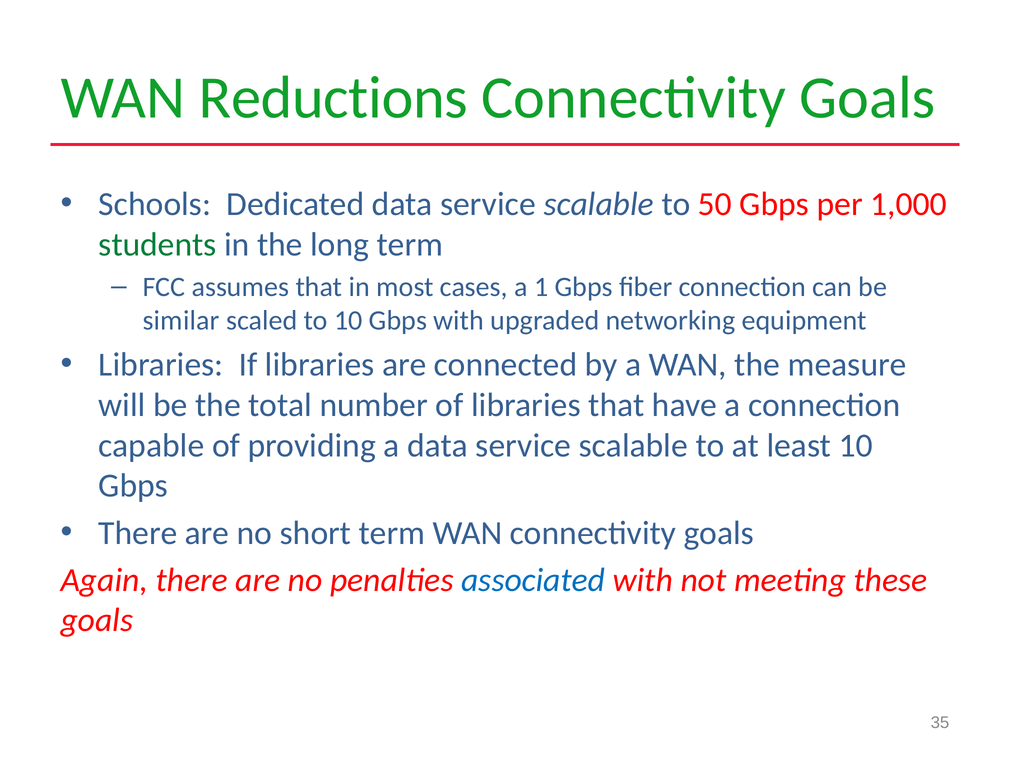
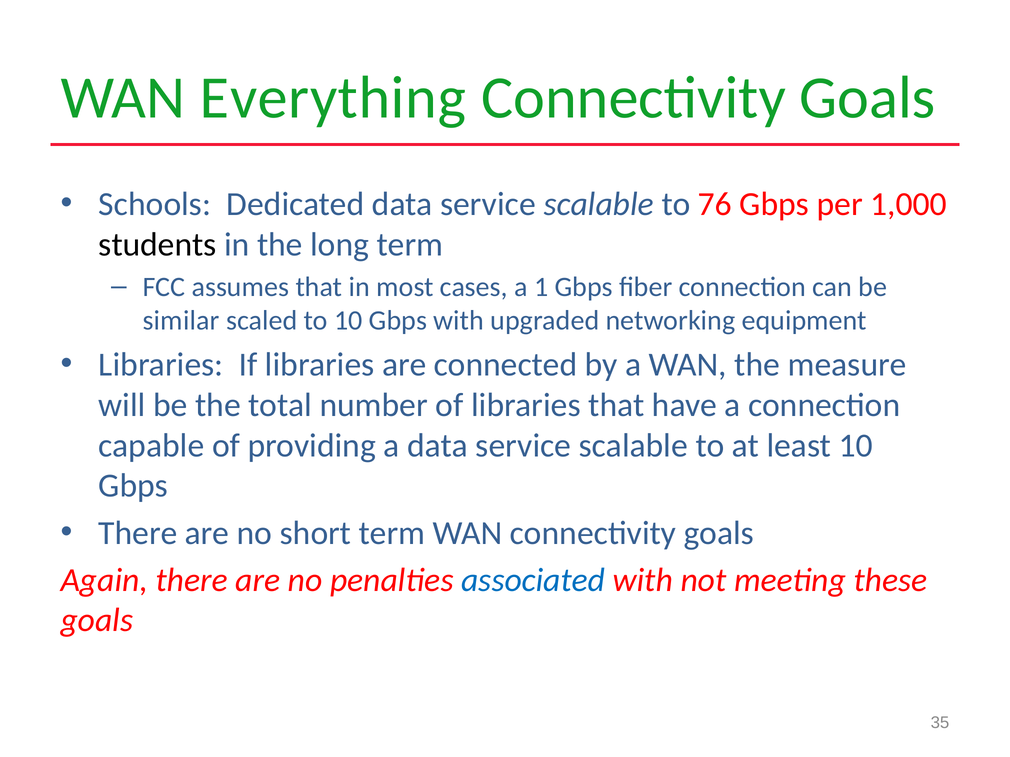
Reductions: Reductions -> Everything
50: 50 -> 76
students colour: green -> black
